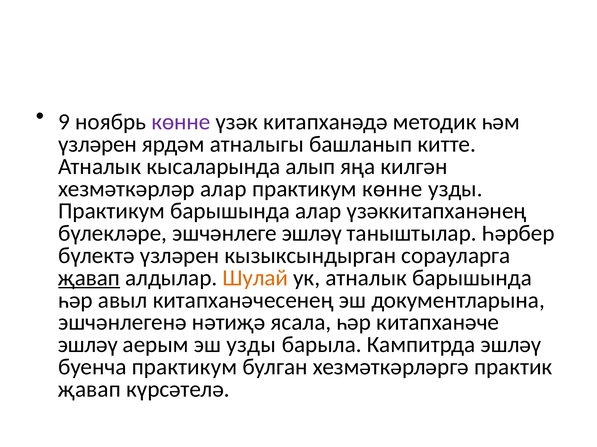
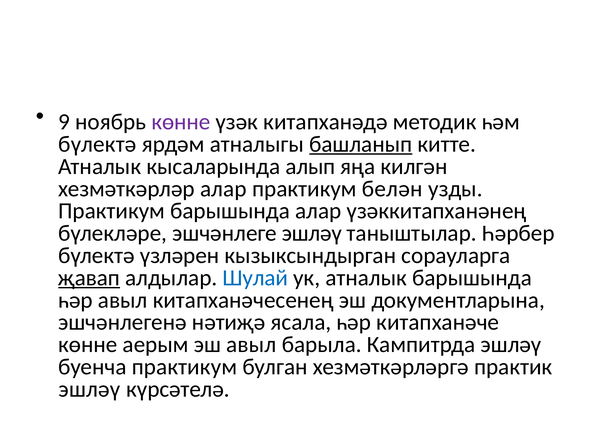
үзләрен at (97, 144): үзләрен -> бүлектә
башланып underline: none -> present
практикум көнне: көнне -> белән
Шулай colour: orange -> blue
эшләү at (88, 345): эшләү -> көнне
эш узды: узды -> авыл
җавап at (90, 390): җавап -> эшләү
